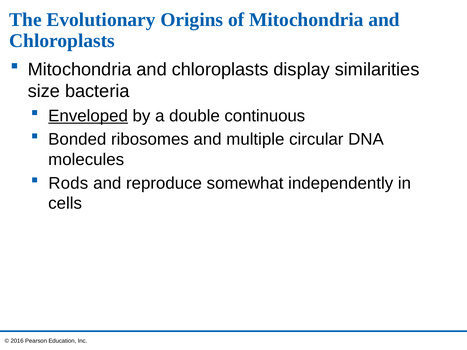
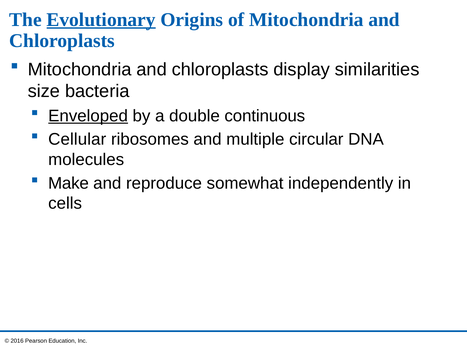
Evolutionary underline: none -> present
Bonded: Bonded -> Cellular
Rods: Rods -> Make
